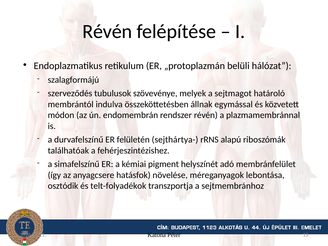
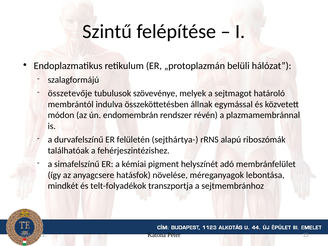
Révén at (107, 32): Révén -> Szintű
szerveződés: szerveződés -> összetevője
osztódik: osztódik -> mindkét
